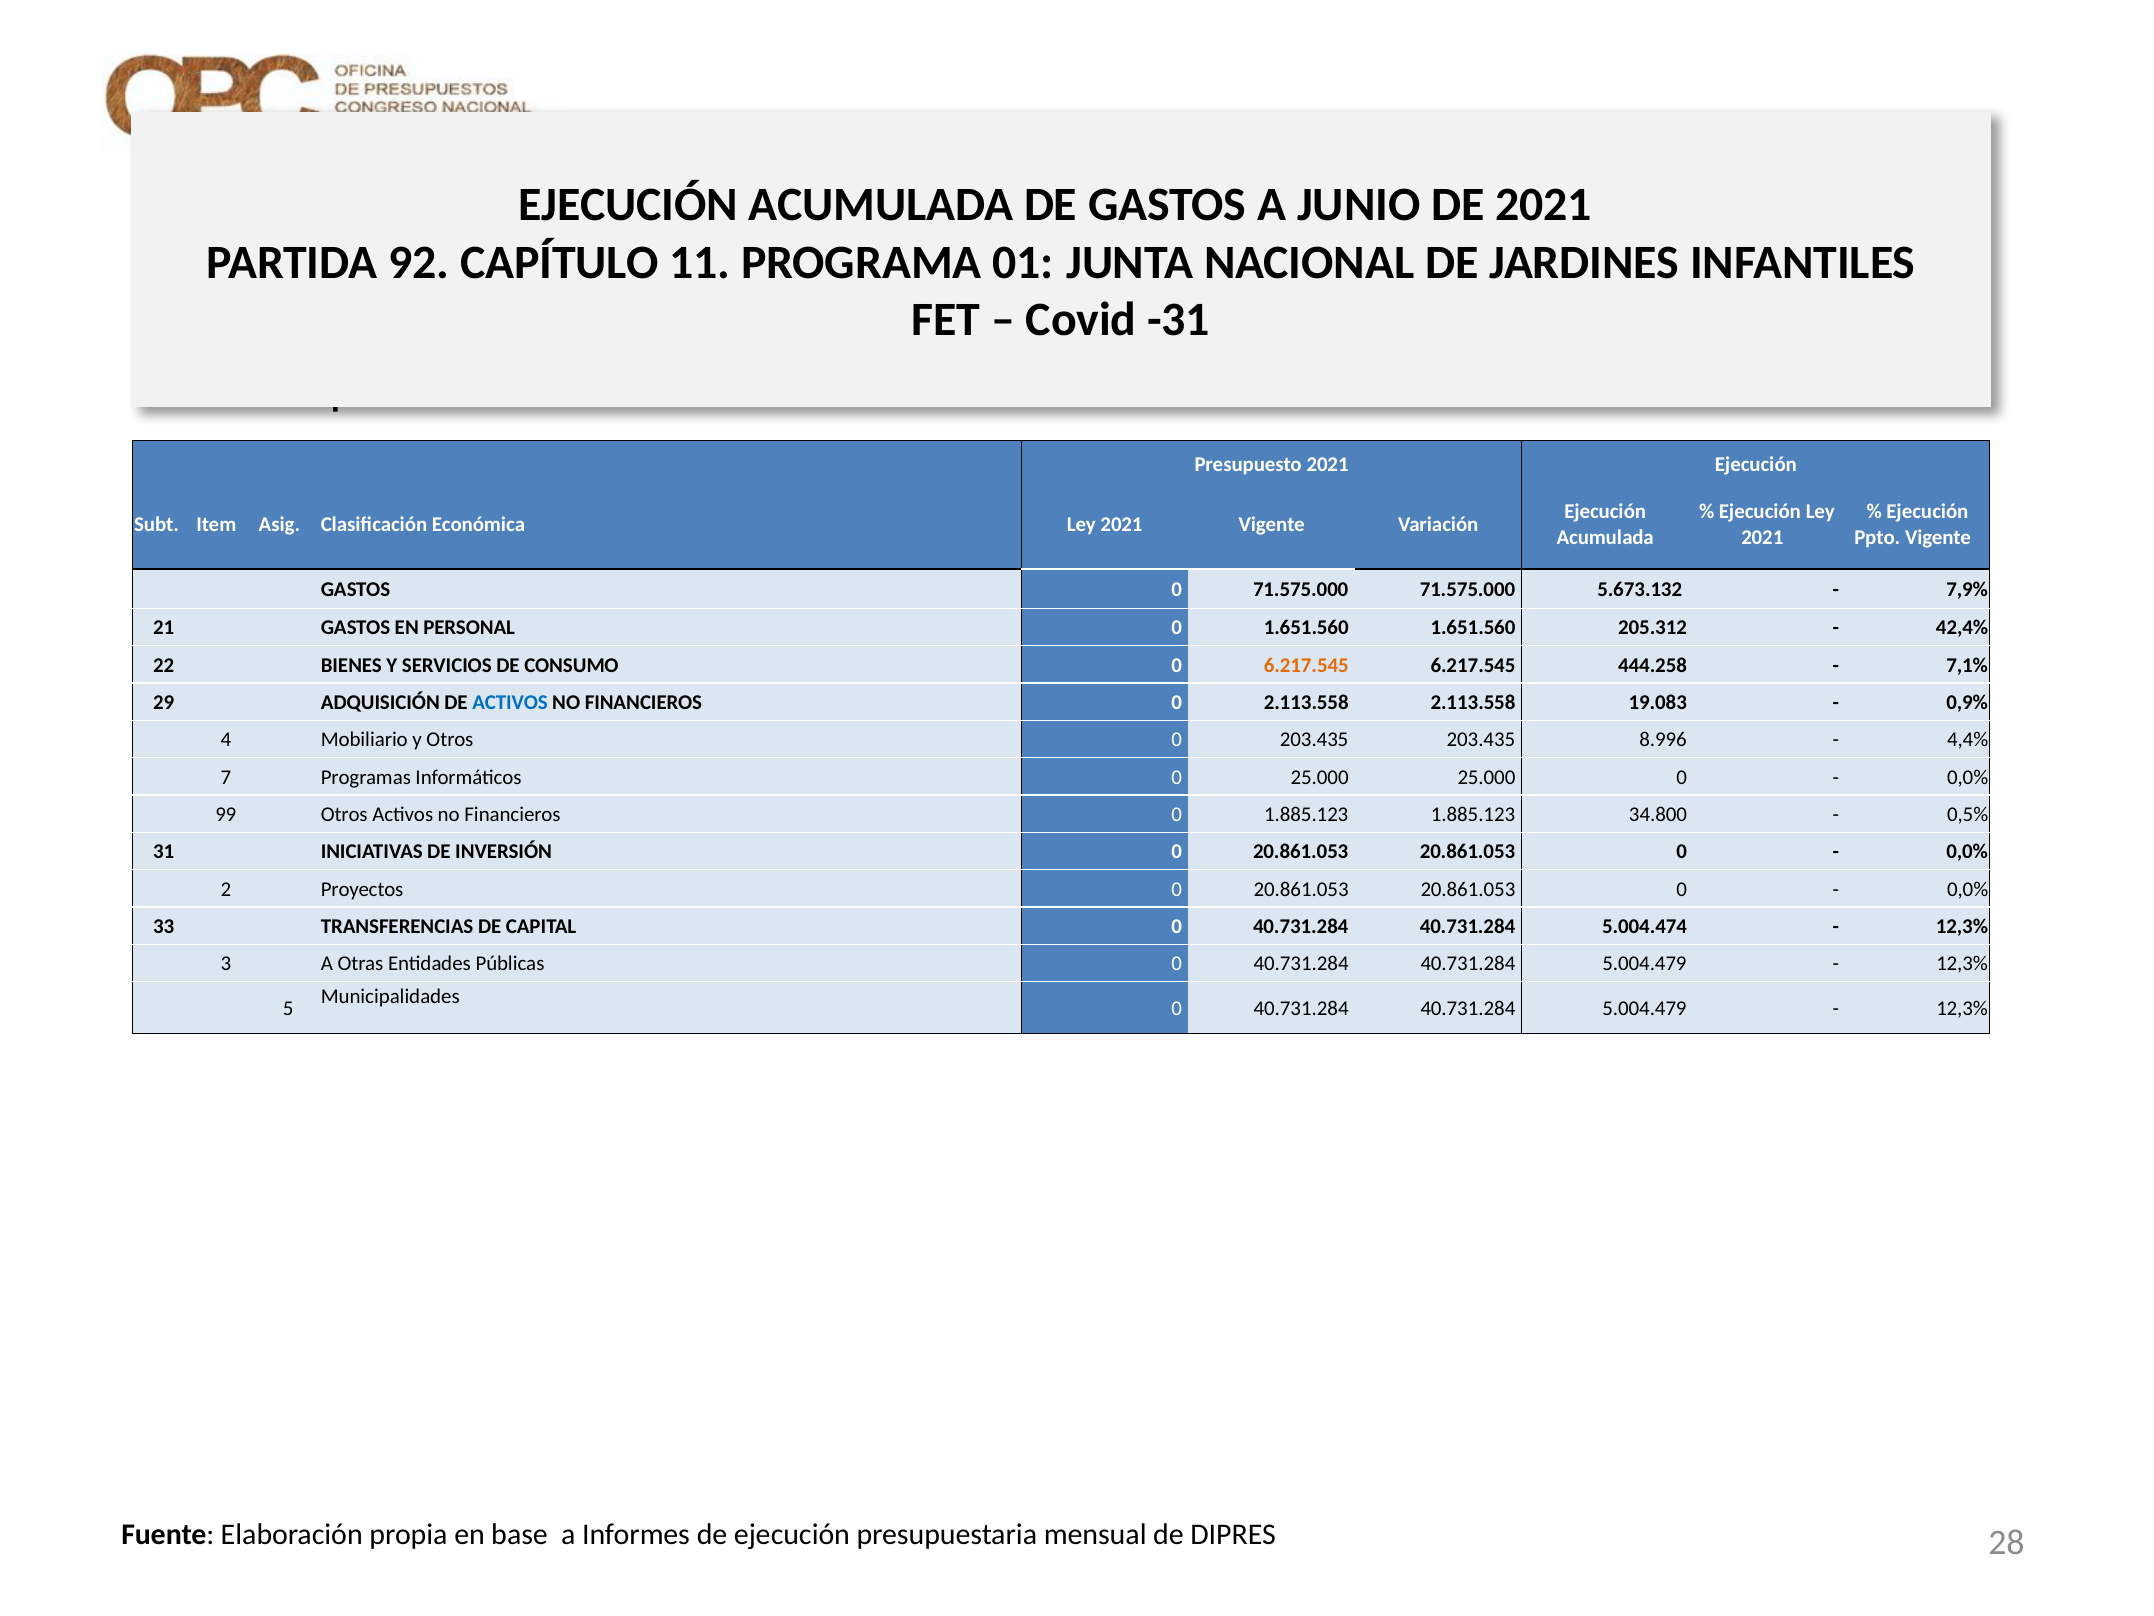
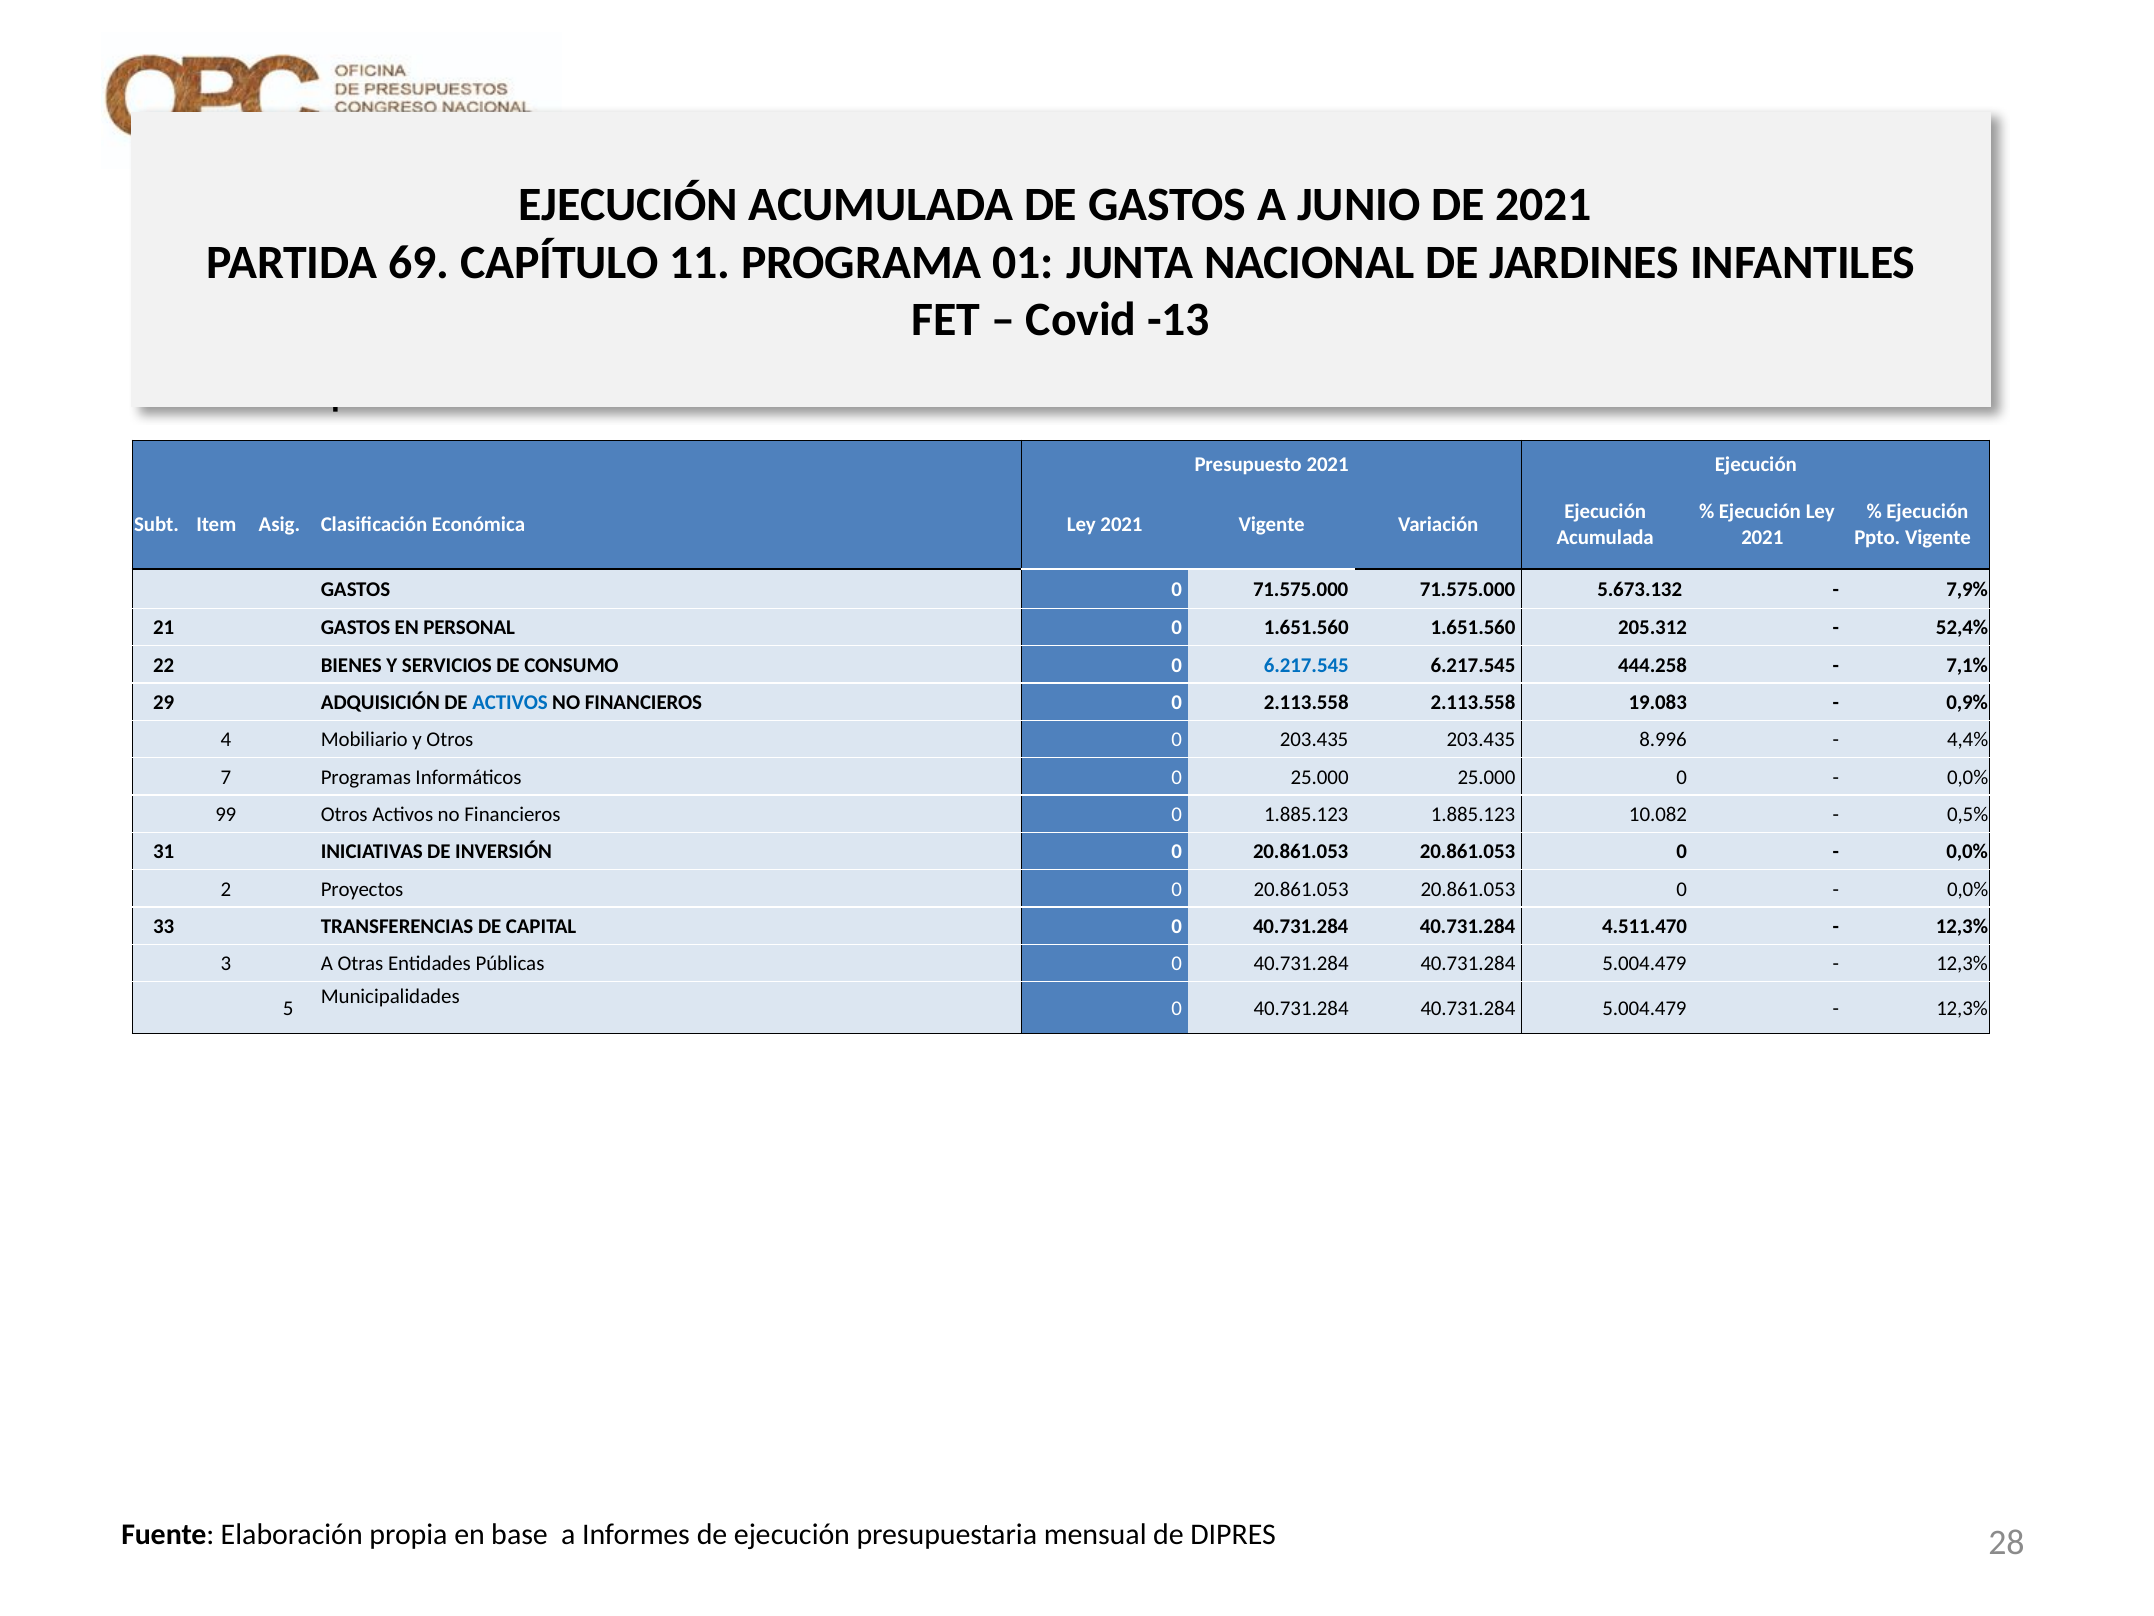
92: 92 -> 69
-31: -31 -> -13
42,4%: 42,4% -> 52,4%
6.217.545 at (1306, 665) colour: orange -> blue
34.800: 34.800 -> 10.082
5.004.474: 5.004.474 -> 4.511.470
